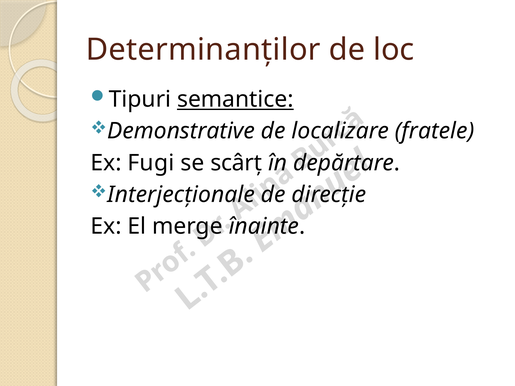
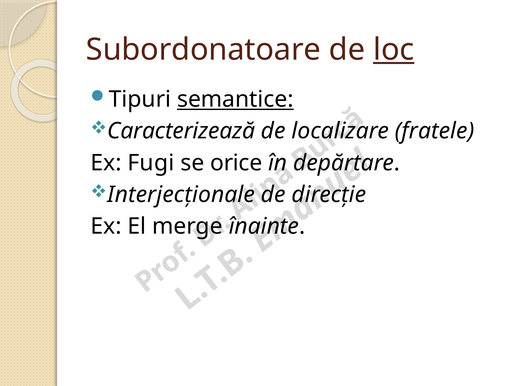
Determinanților: Determinanților -> Subordonatoare
loc underline: none -> present
Demonstrative: Demonstrative -> Caracterizează
scârț: scârț -> orice
